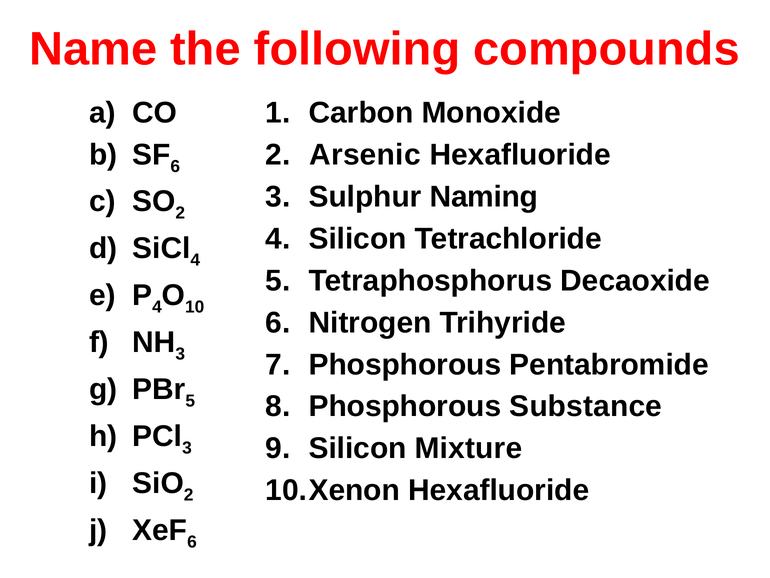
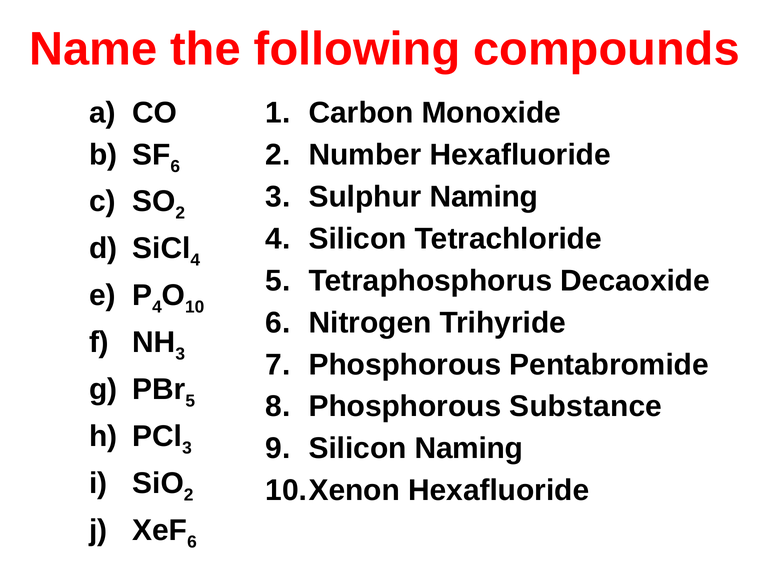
Arsenic: Arsenic -> Number
Silicon Mixture: Mixture -> Naming
